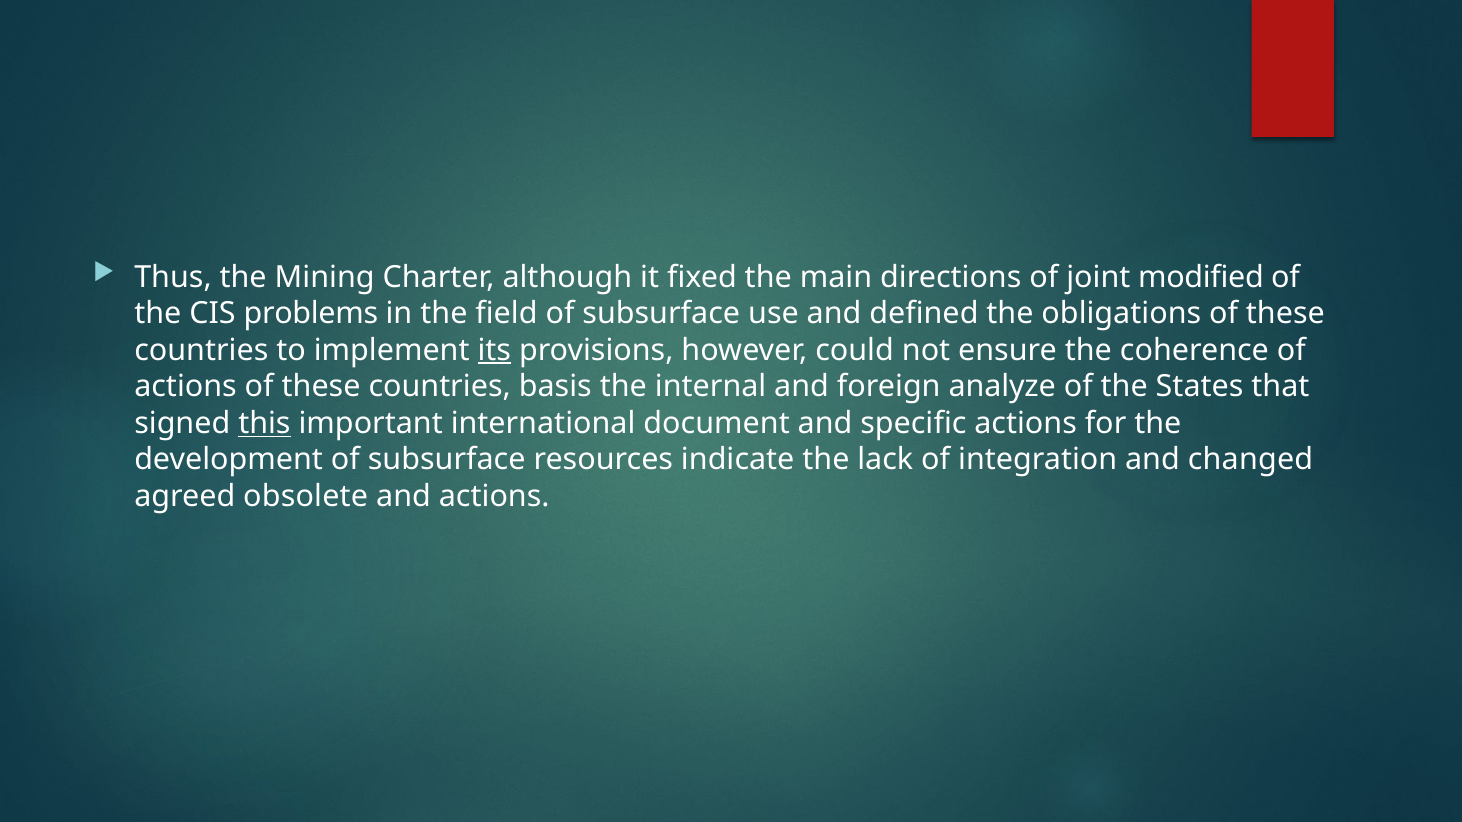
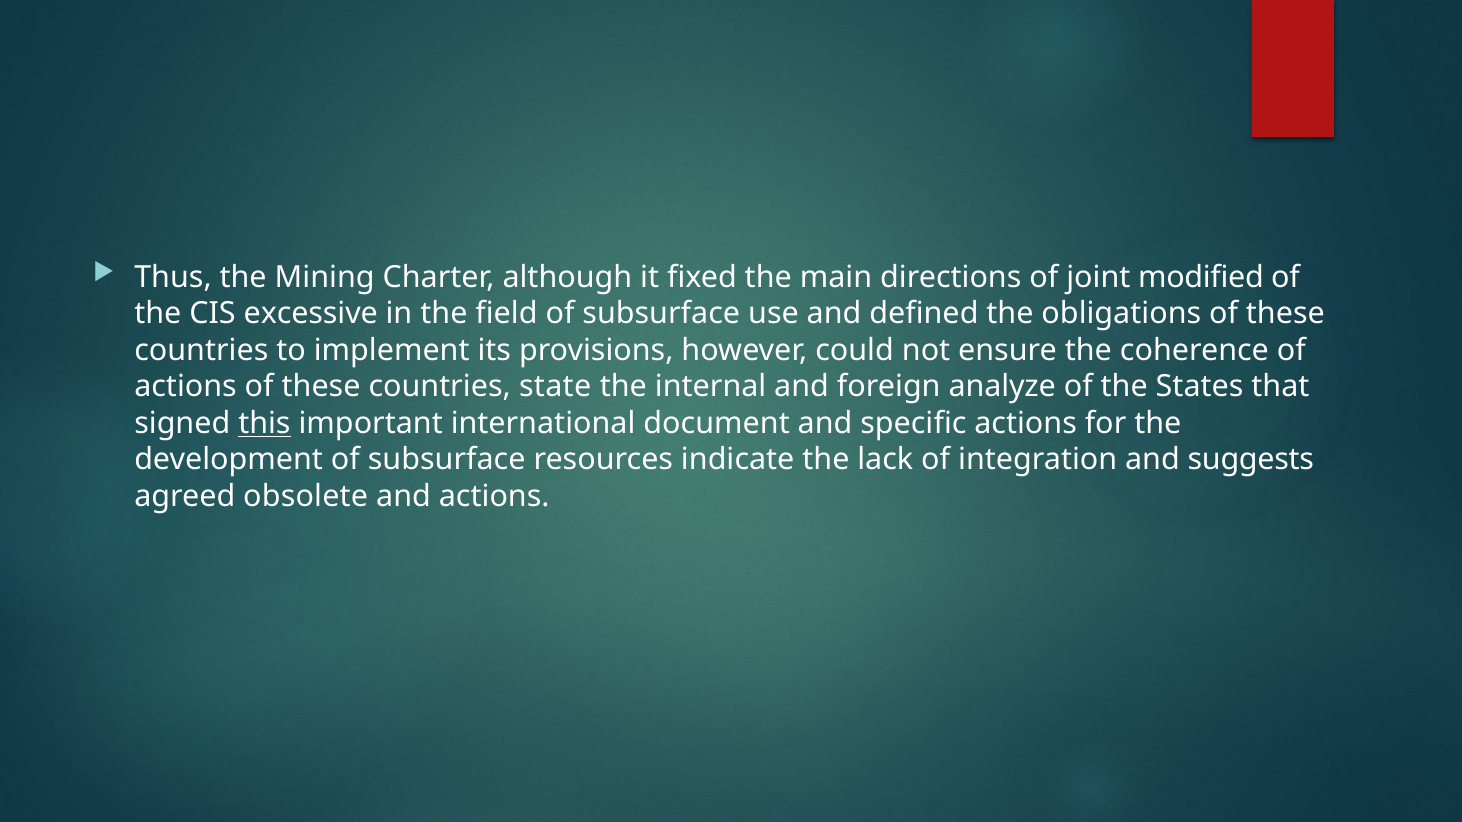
problems: problems -> excessive
its underline: present -> none
basis: basis -> state
changed: changed -> suggests
